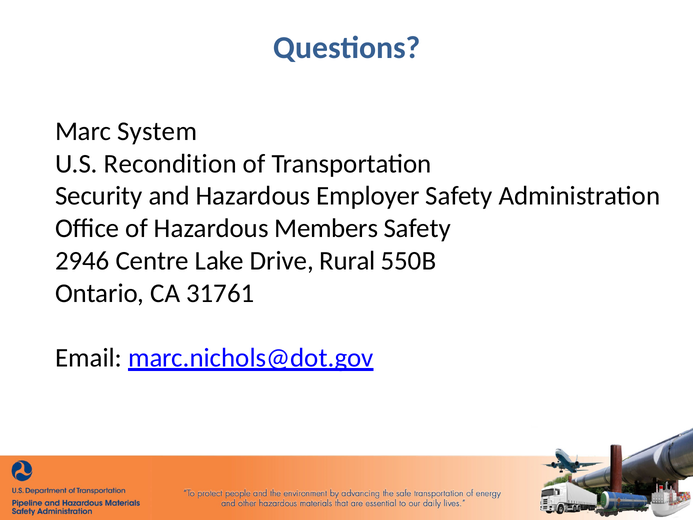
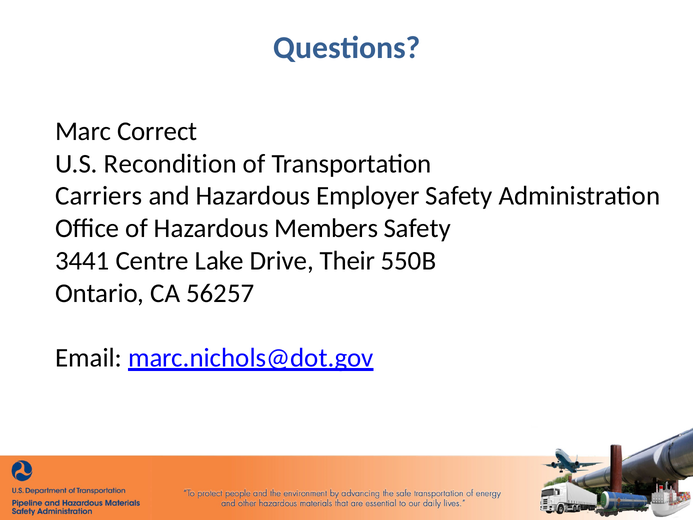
System: System -> Correct
Security: Security -> Carriers
2946: 2946 -> 3441
Rural: Rural -> Their
31761: 31761 -> 56257
